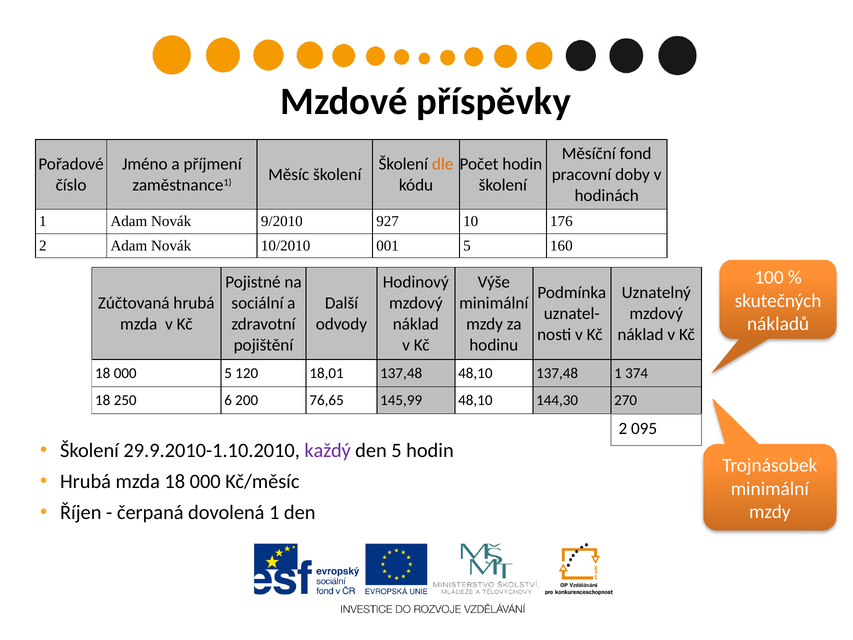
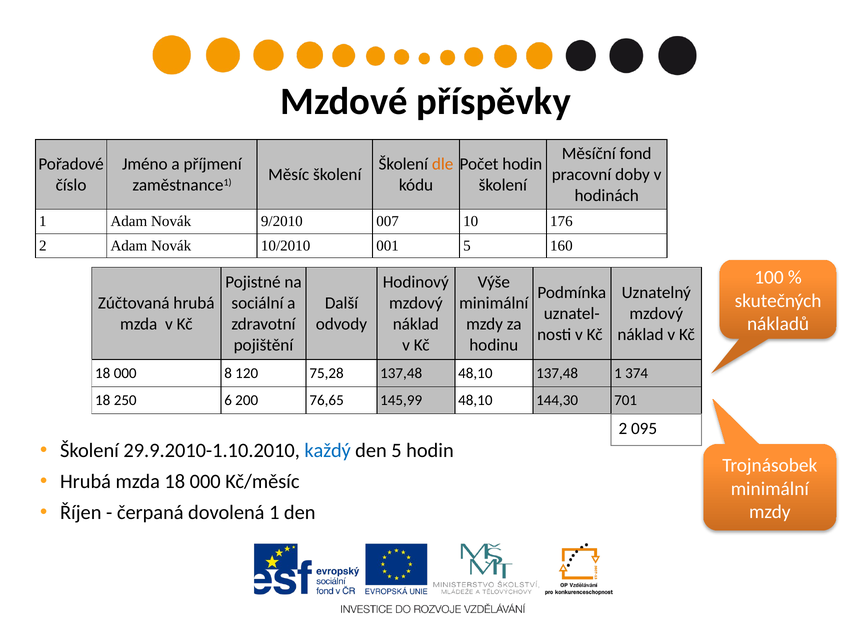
927: 927 -> 007
000 5: 5 -> 8
18,01: 18,01 -> 75,28
270: 270 -> 701
každý colour: purple -> blue
